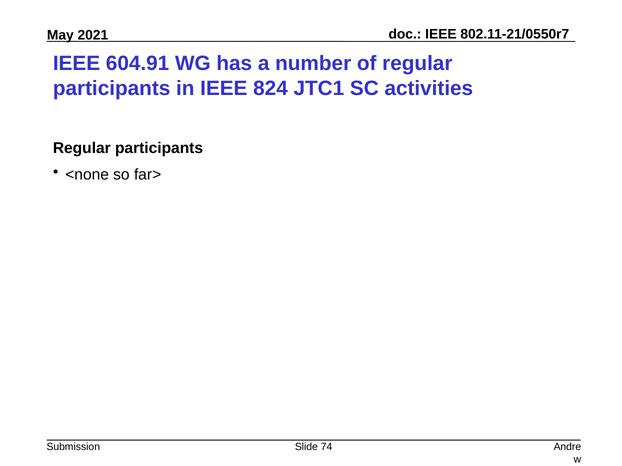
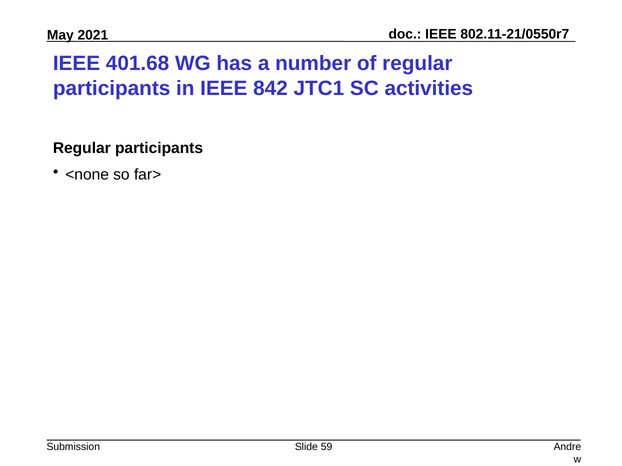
604.91: 604.91 -> 401.68
824: 824 -> 842
74: 74 -> 59
